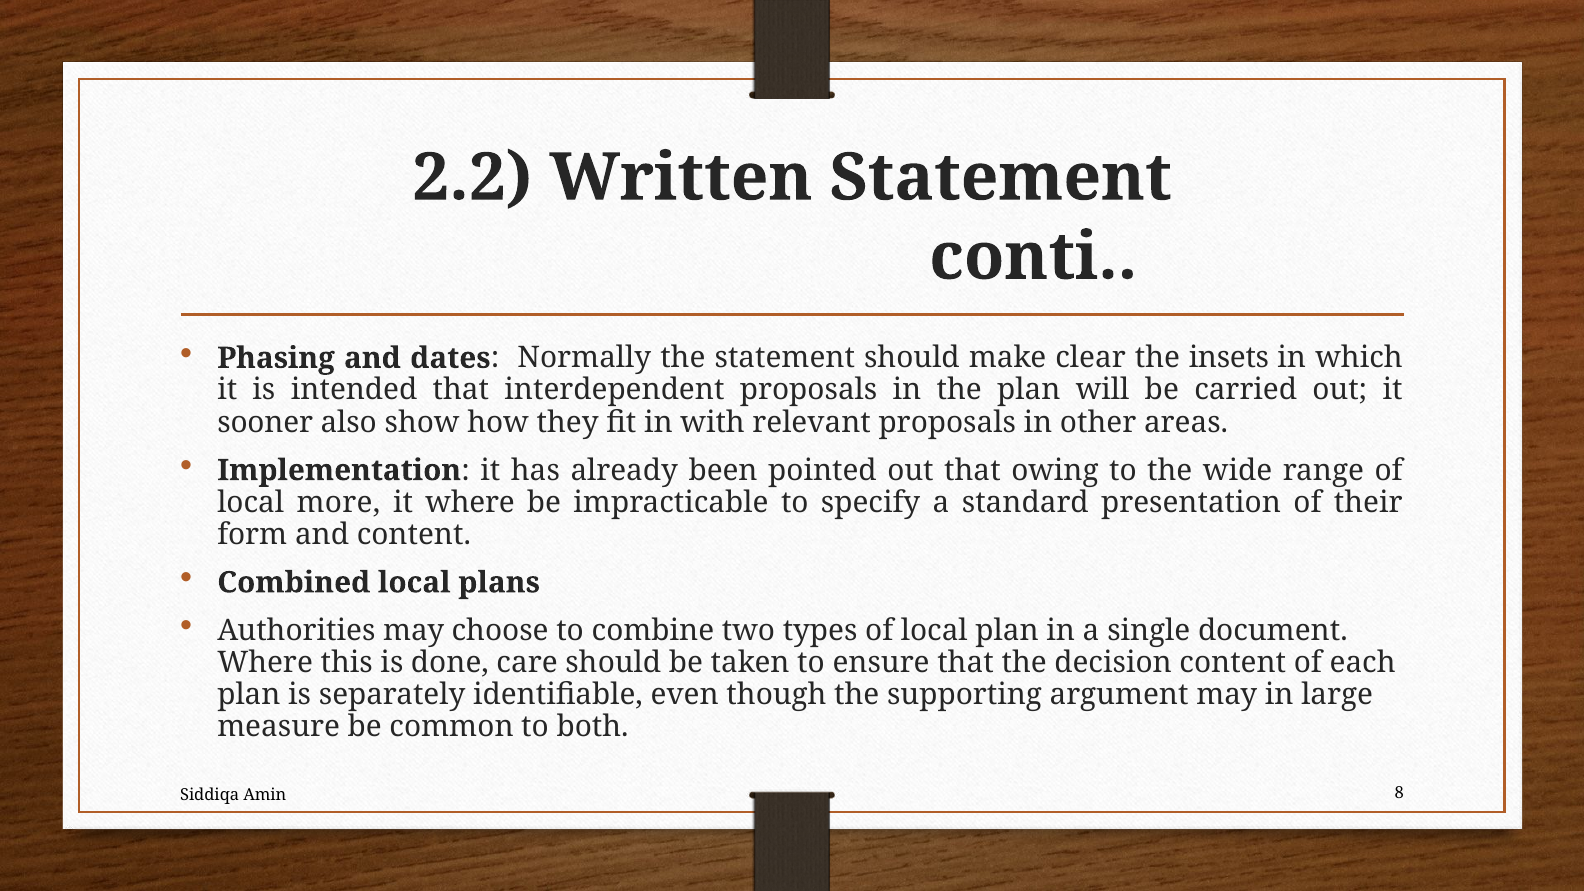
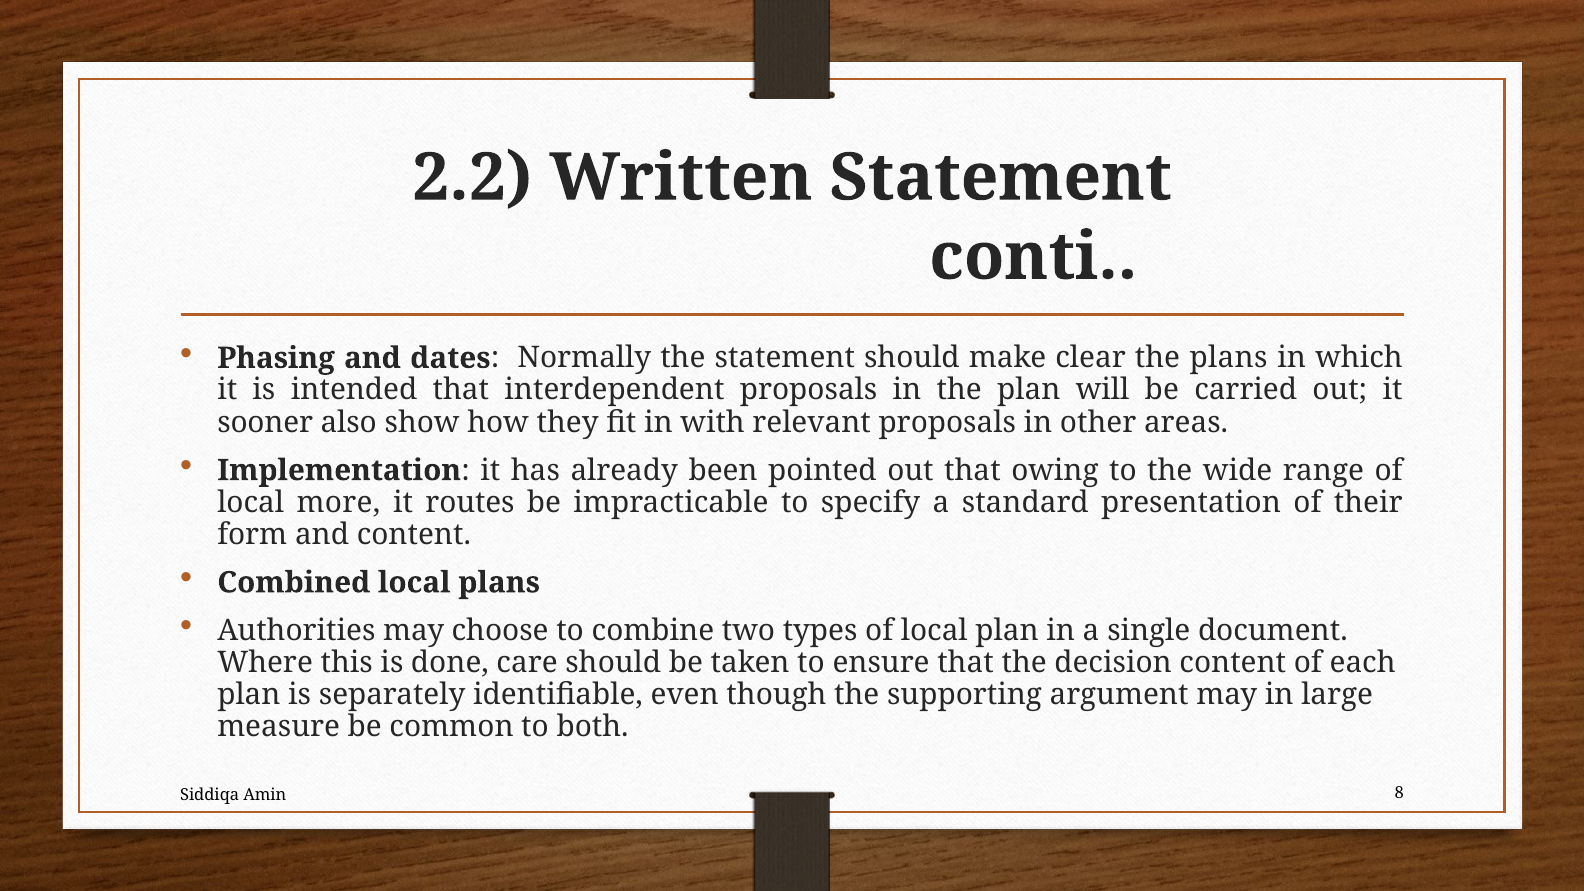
the insets: insets -> plans
it where: where -> routes
